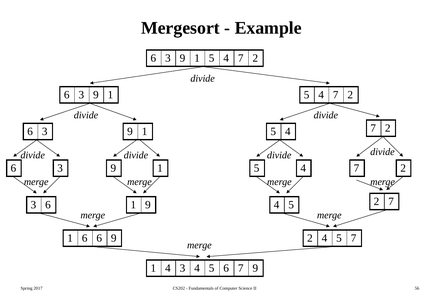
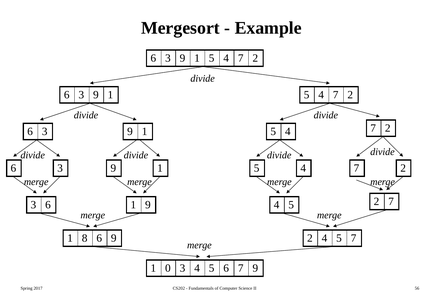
6 at (85, 238): 6 -> 8
1 4: 4 -> 0
